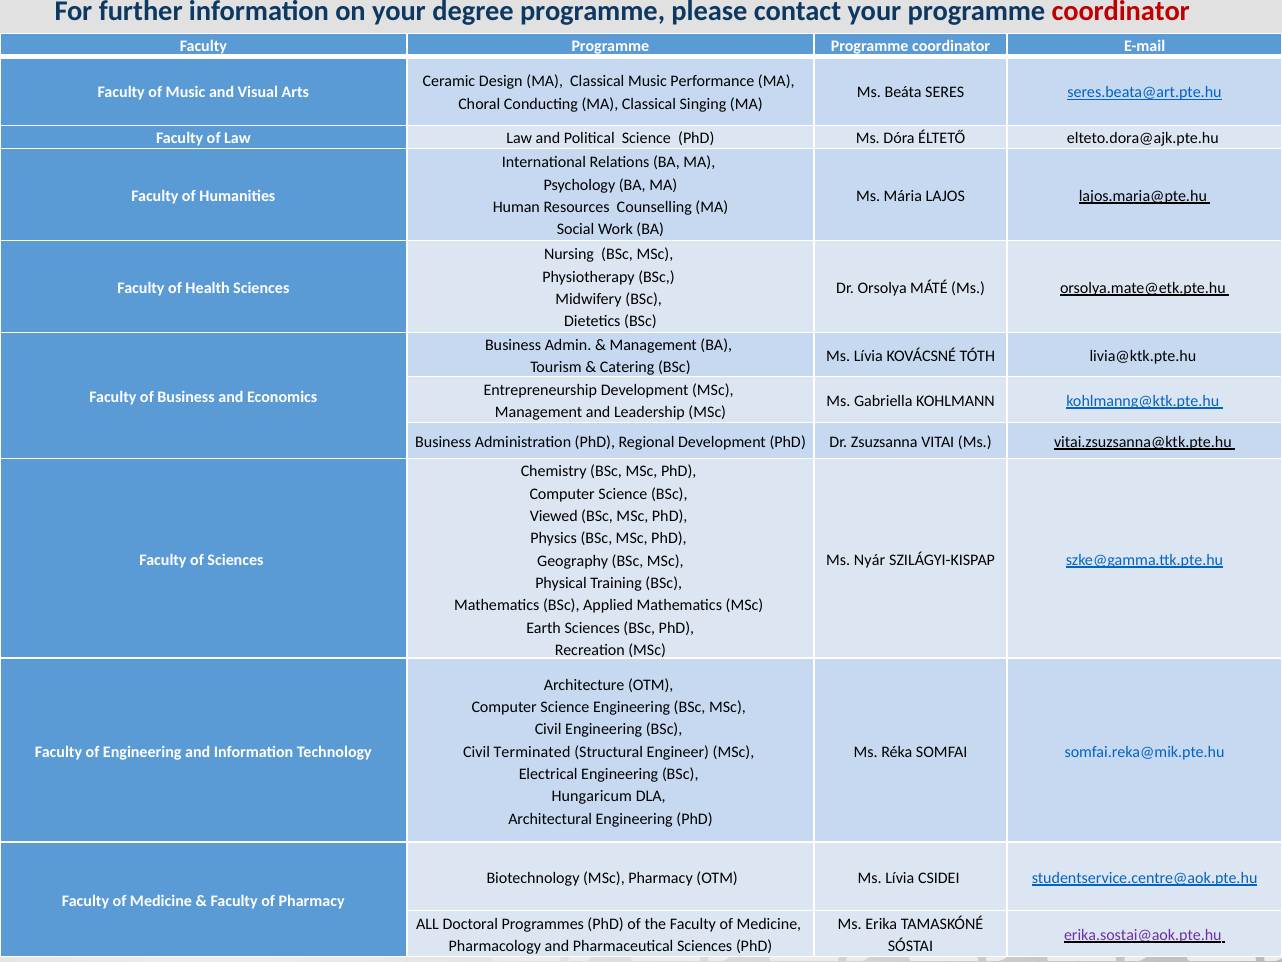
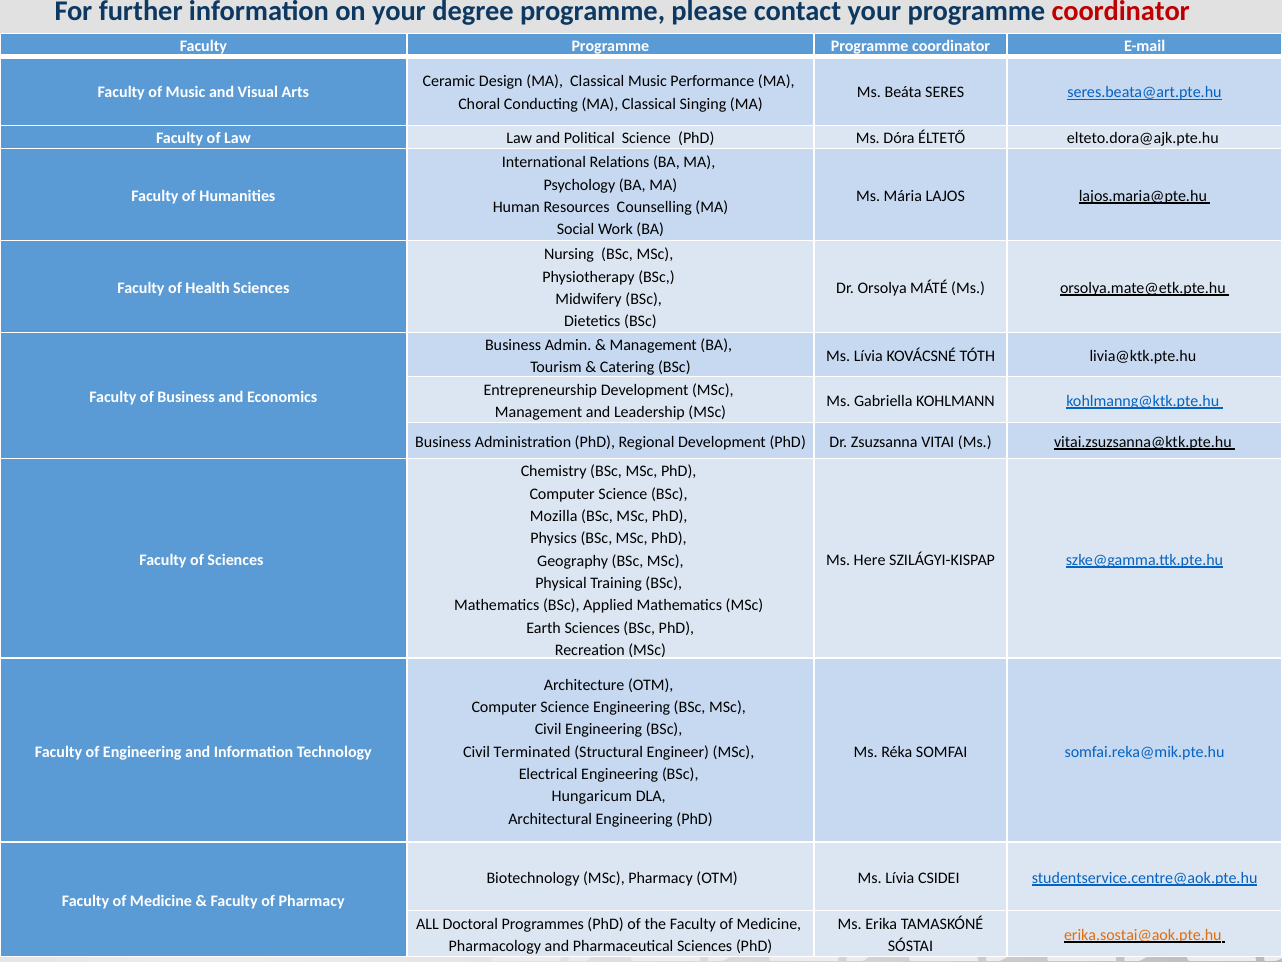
Viewed: Viewed -> Mozilla
Nyár: Nyár -> Here
erika.sostai@aok.pte.hu colour: purple -> orange
